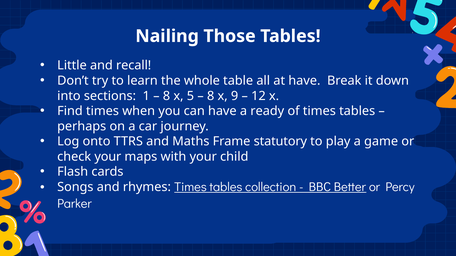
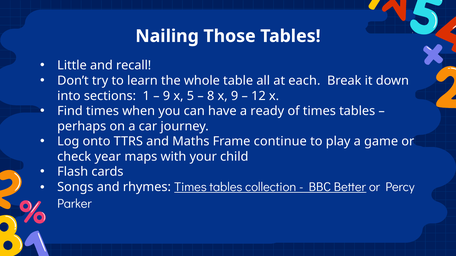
at have: have -> each
8 at (166, 96): 8 -> 9
statutory: statutory -> continue
check your: your -> year
